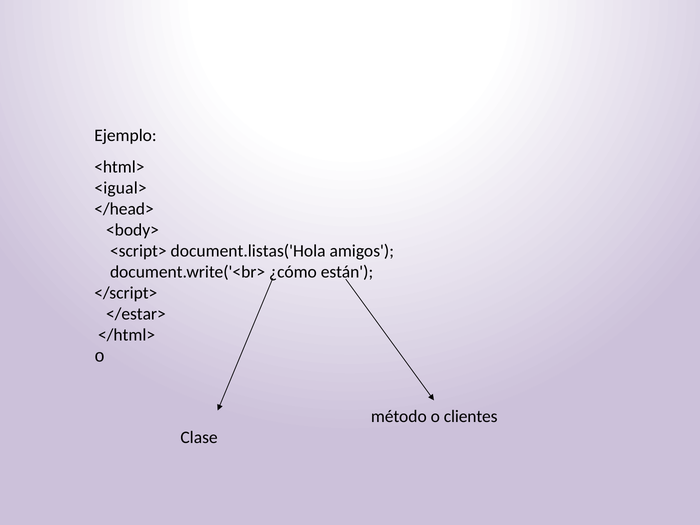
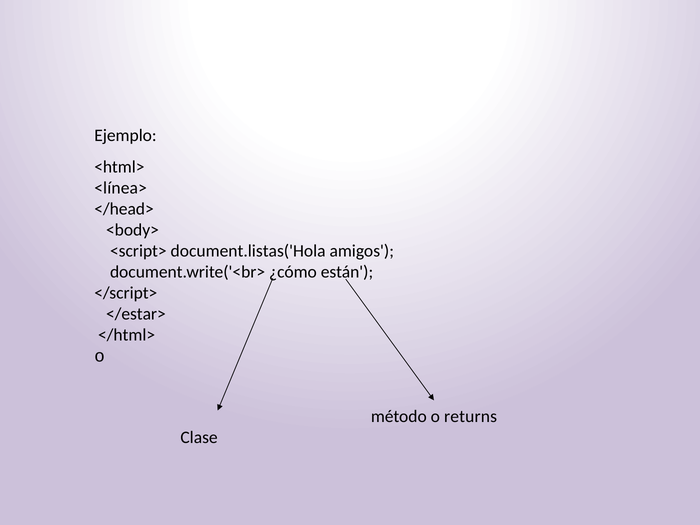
<igual>: <igual> -> <línea>
clientes: clientes -> returns
